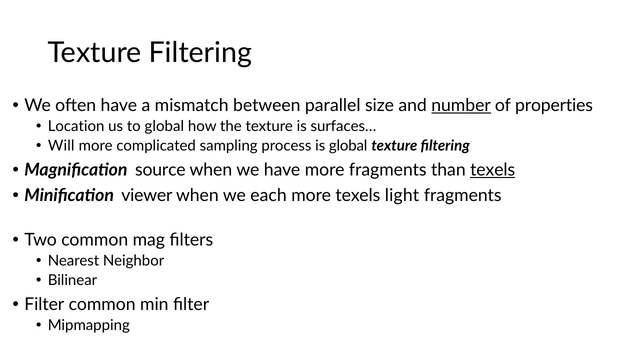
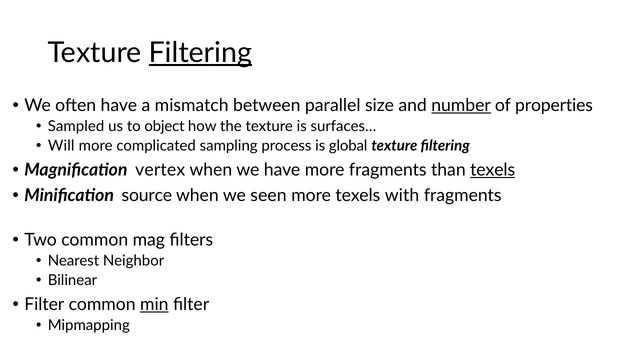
Filtering at (200, 53) underline: none -> present
Location: Location -> Sampled
to global: global -> object
source: source -> vertex
viewer: viewer -> source
each: each -> seen
light: light -> with
min underline: none -> present
